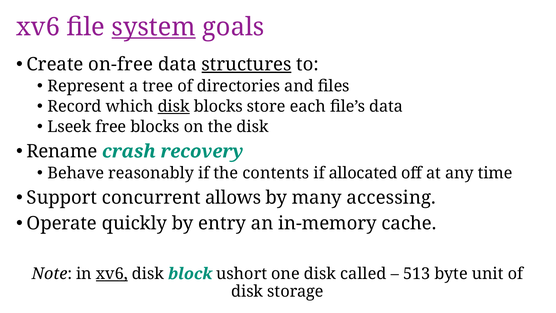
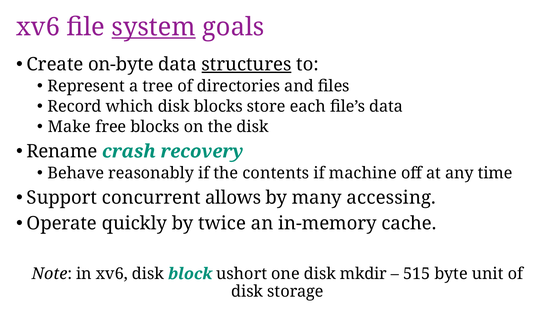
on-free: on-free -> on-byte
disk at (174, 106) underline: present -> none
Lseek: Lseek -> Make
allocated: allocated -> machine
entry: entry -> twice
xv6 at (112, 274) underline: present -> none
called: called -> mkdir
513: 513 -> 515
